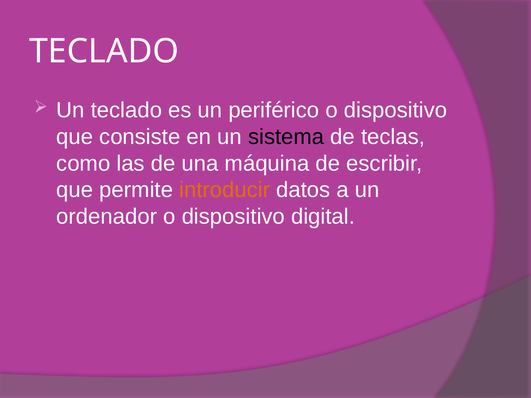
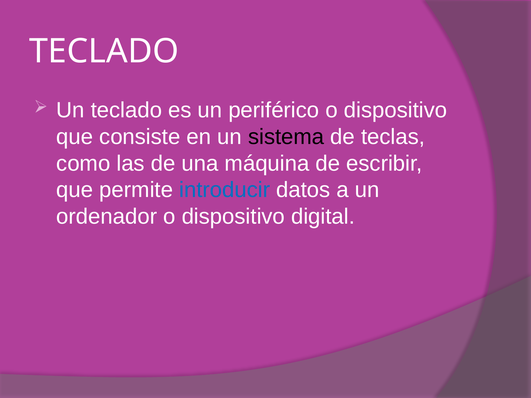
introducir colour: orange -> blue
